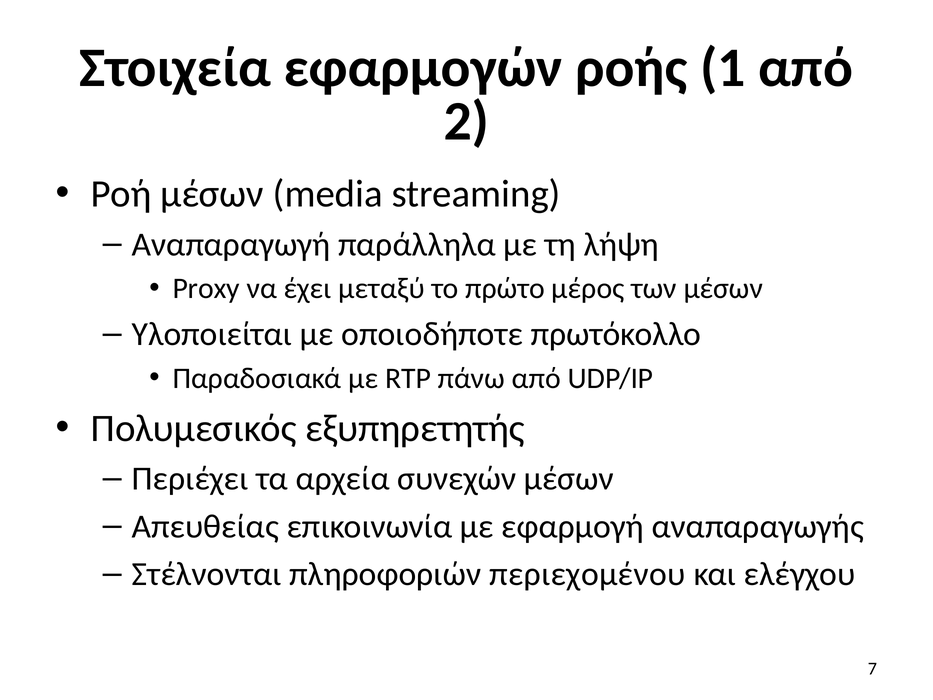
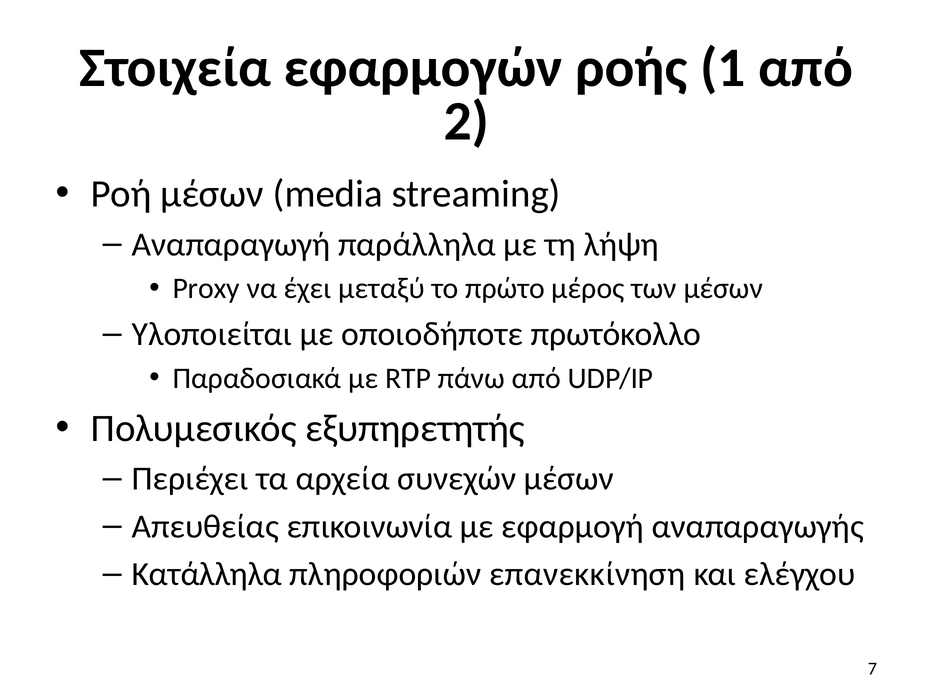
Στέλνονται: Στέλνονται -> Κατάλληλα
περιεχομένου: περιεχομένου -> επανεκκίνηση
